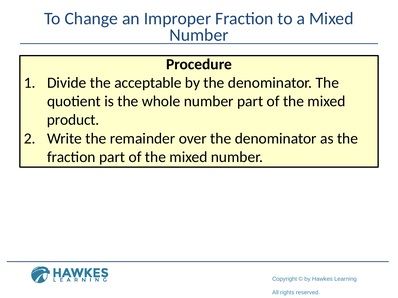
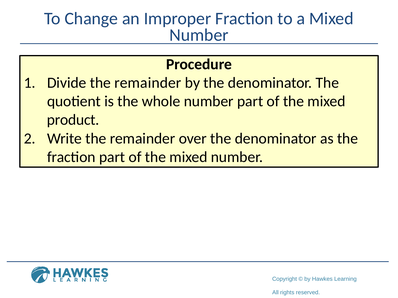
Divide the acceptable: acceptable -> remainder
